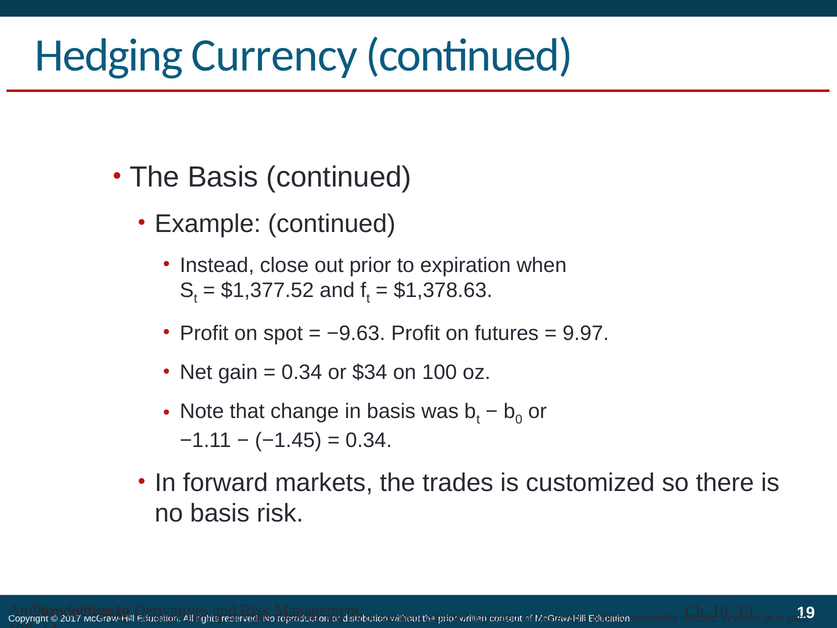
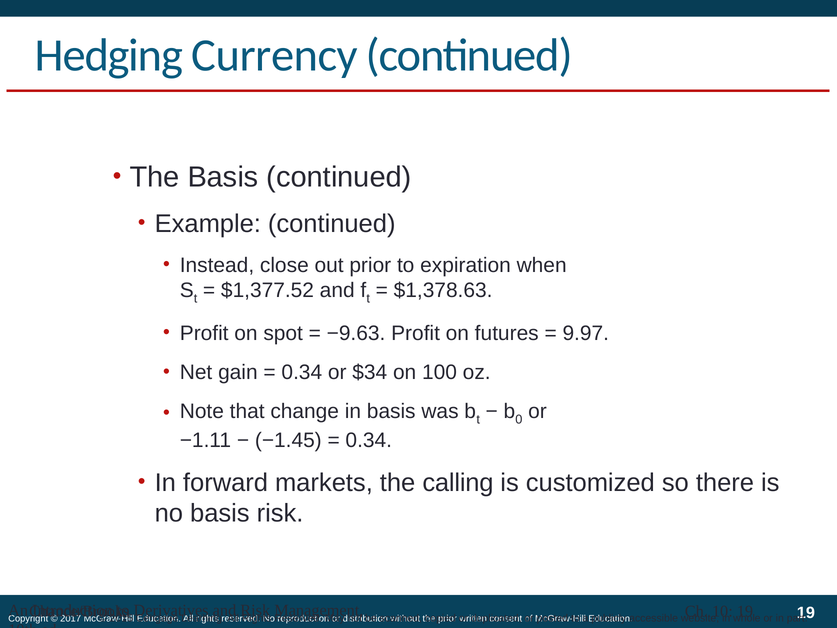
trades: trades -> calling
